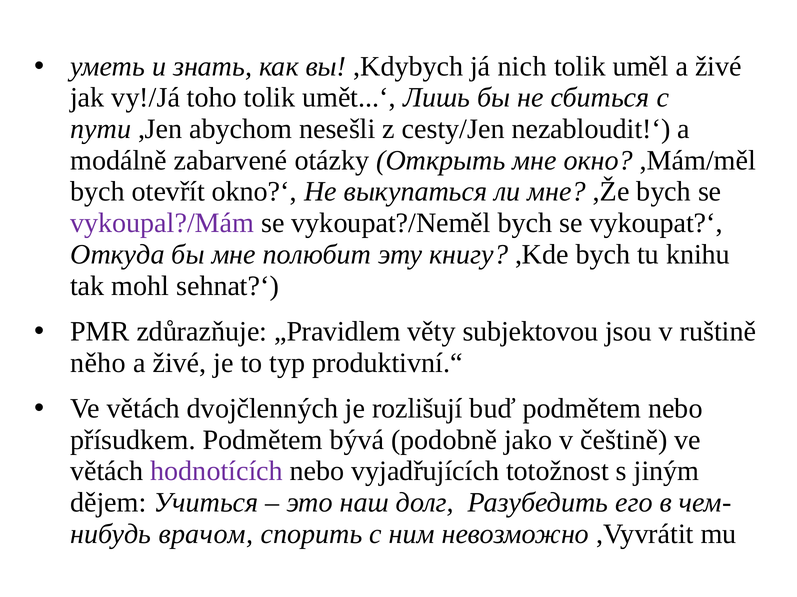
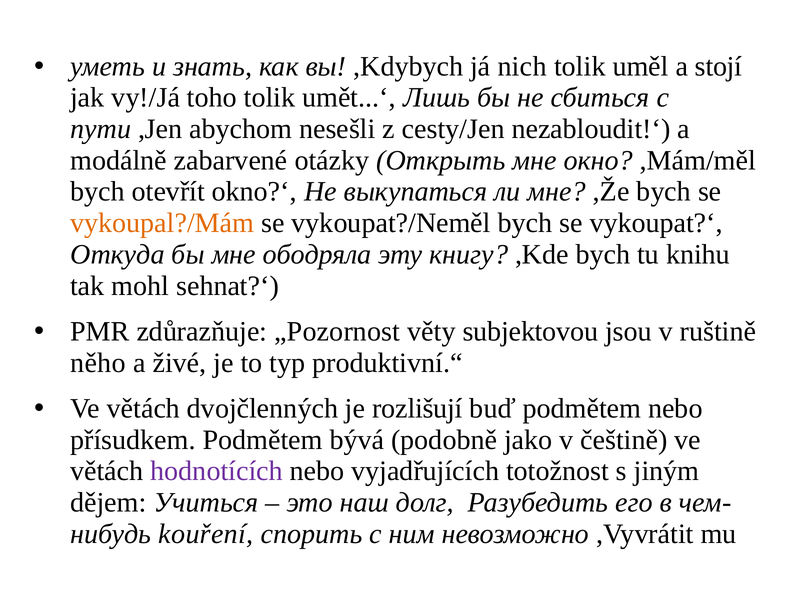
uměl a živé: živé -> stojí
vykoupal?/Mám colour: purple -> orange
полюбит: полюбит -> ободряла
„Pravidlem: „Pravidlem -> „Pozornost
врачом: врачом -> kouření
